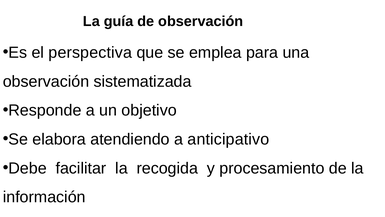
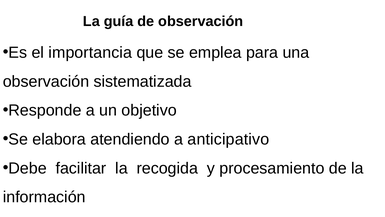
perspectiva: perspectiva -> importancia
